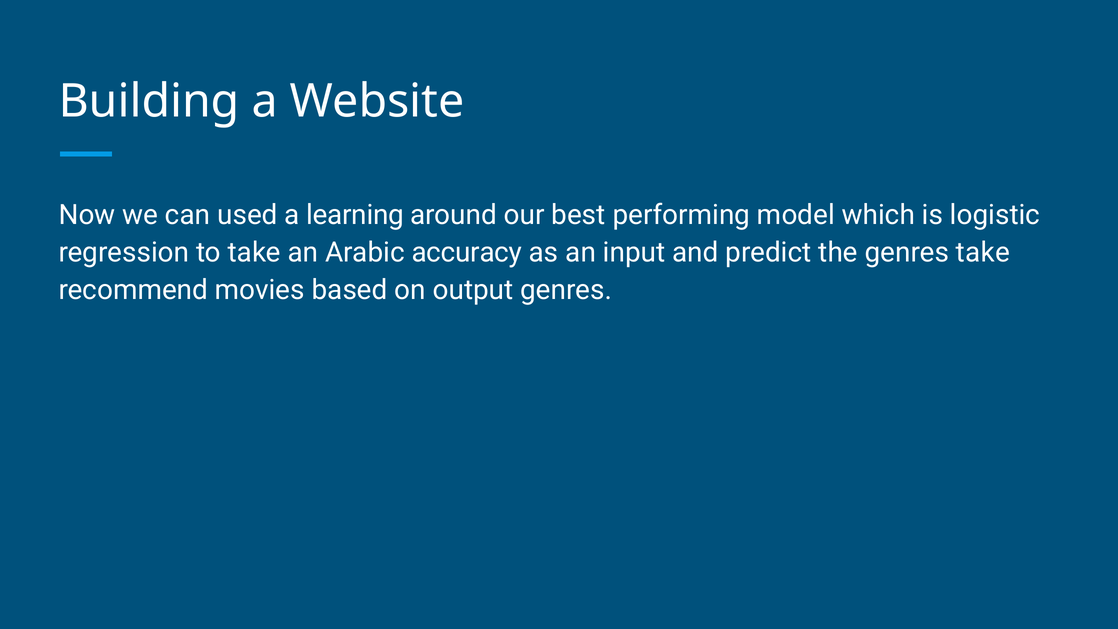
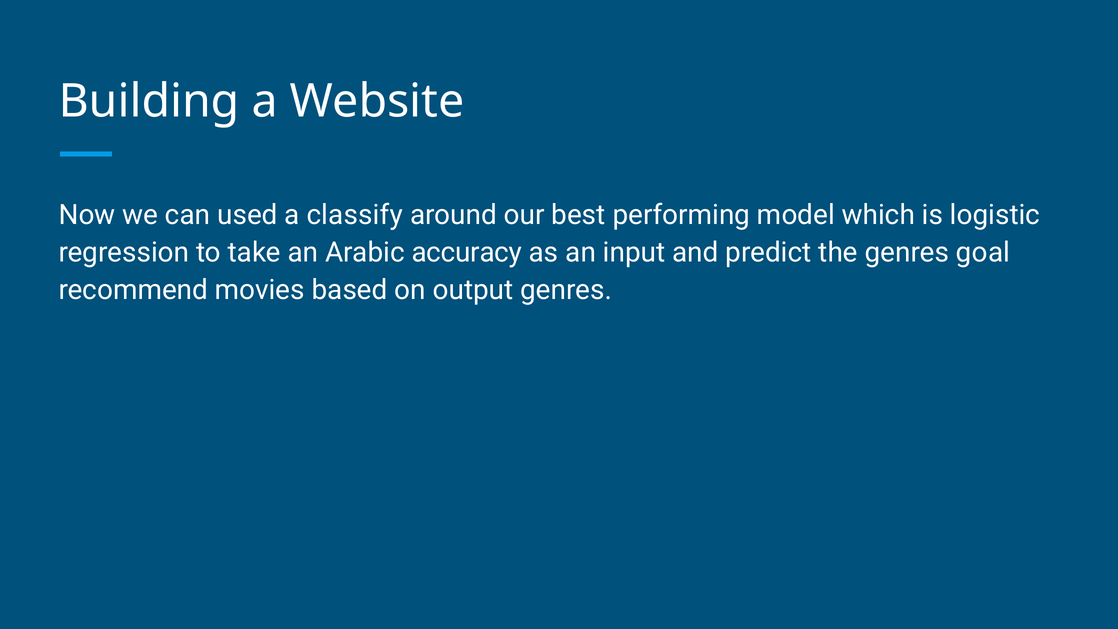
learning: learning -> classify
genres take: take -> goal
